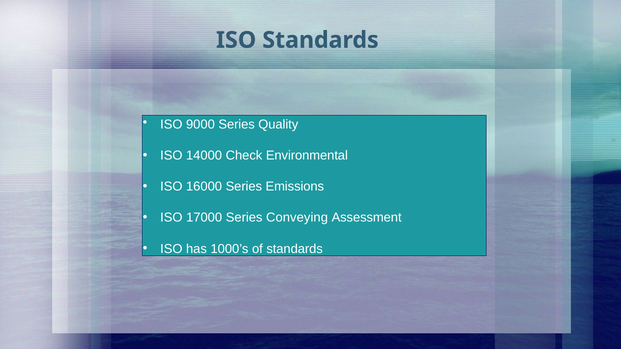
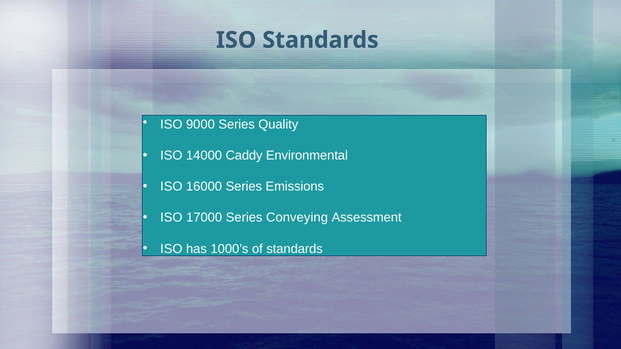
Check: Check -> Caddy
